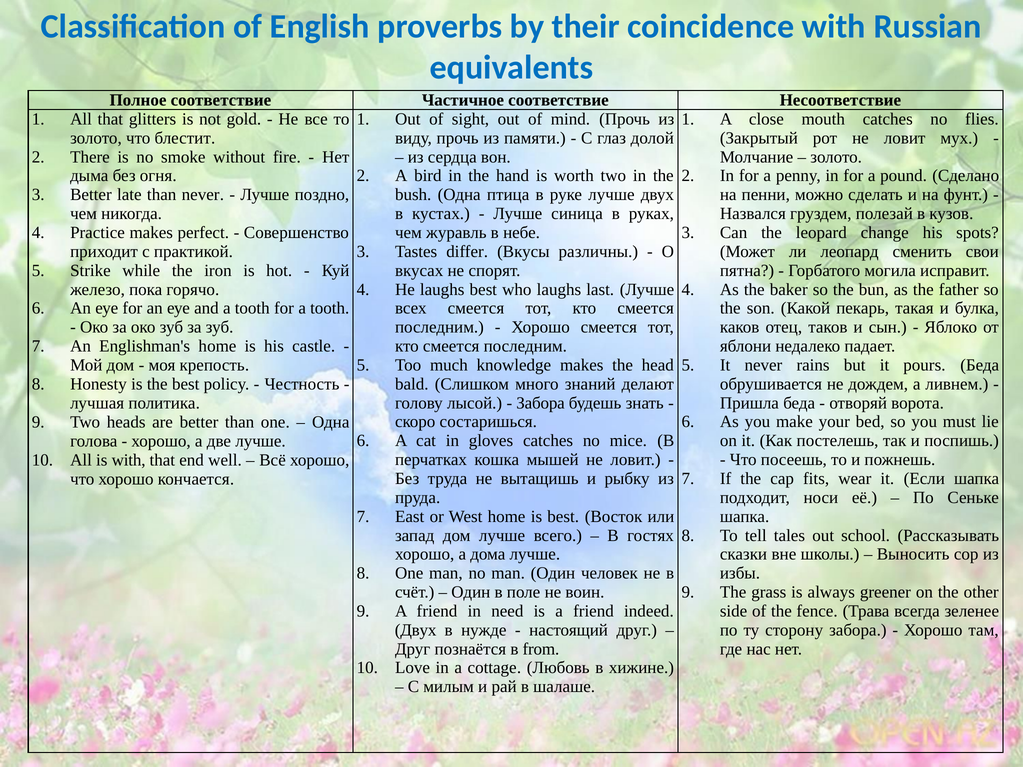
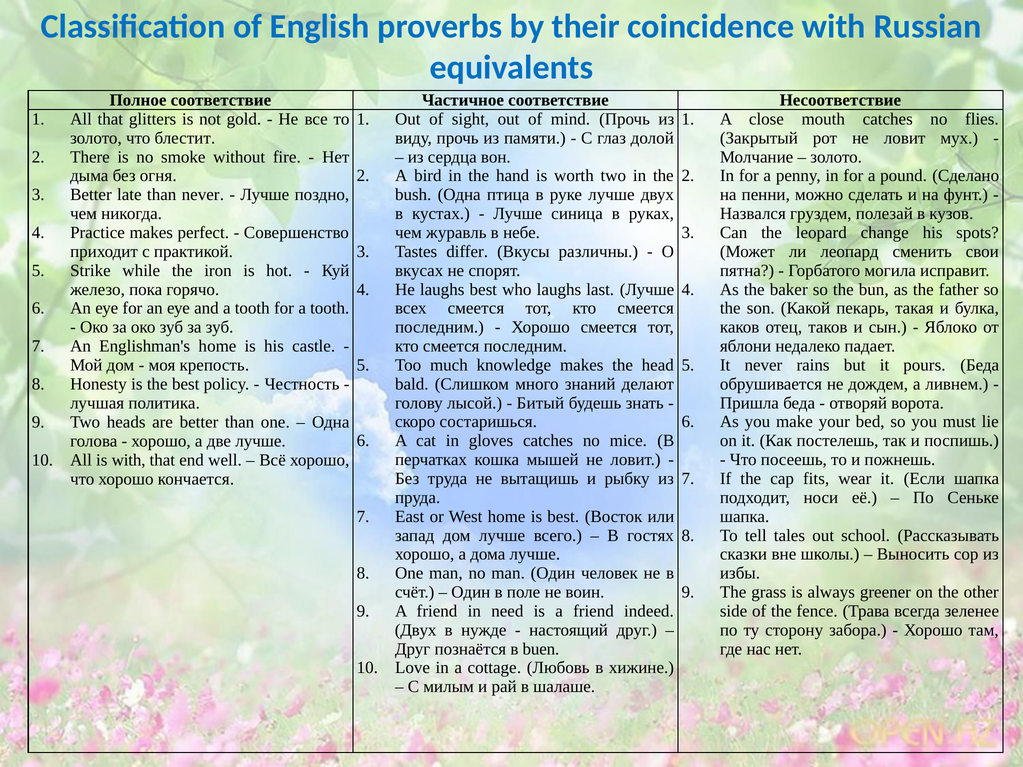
Забора at (541, 403): Забора -> Битый
from: from -> buen
